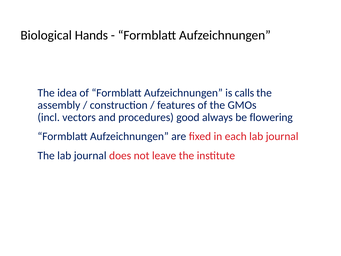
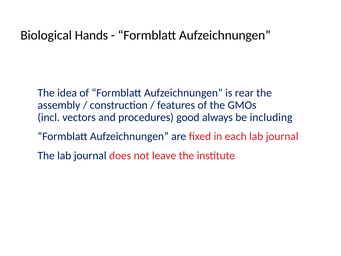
calls: calls -> rear
flowering: flowering -> including
